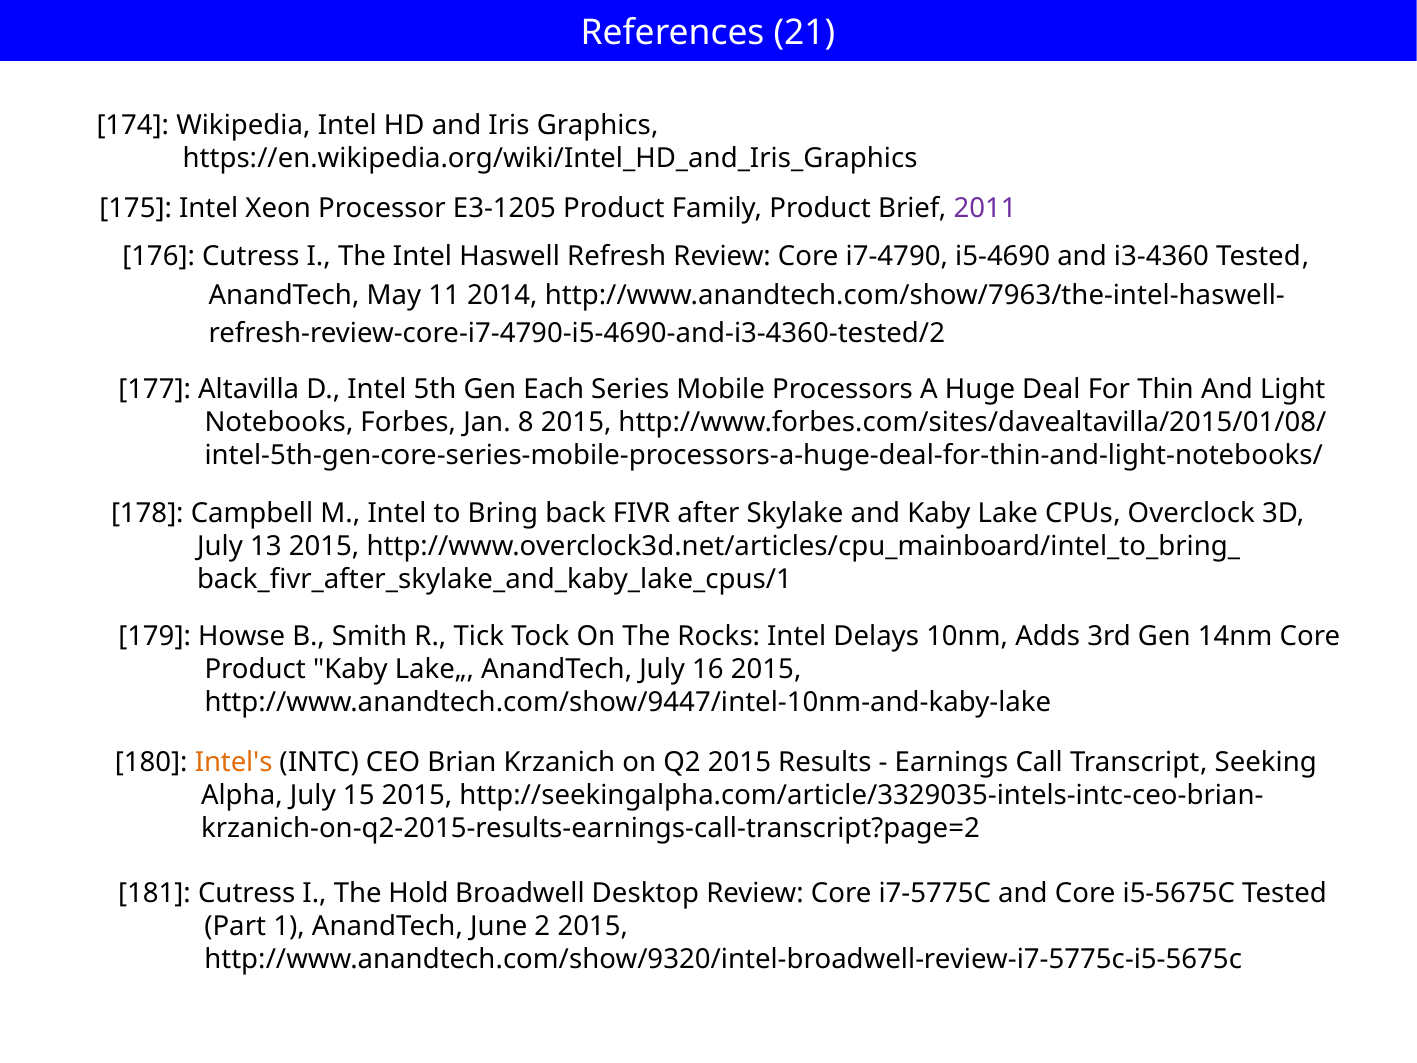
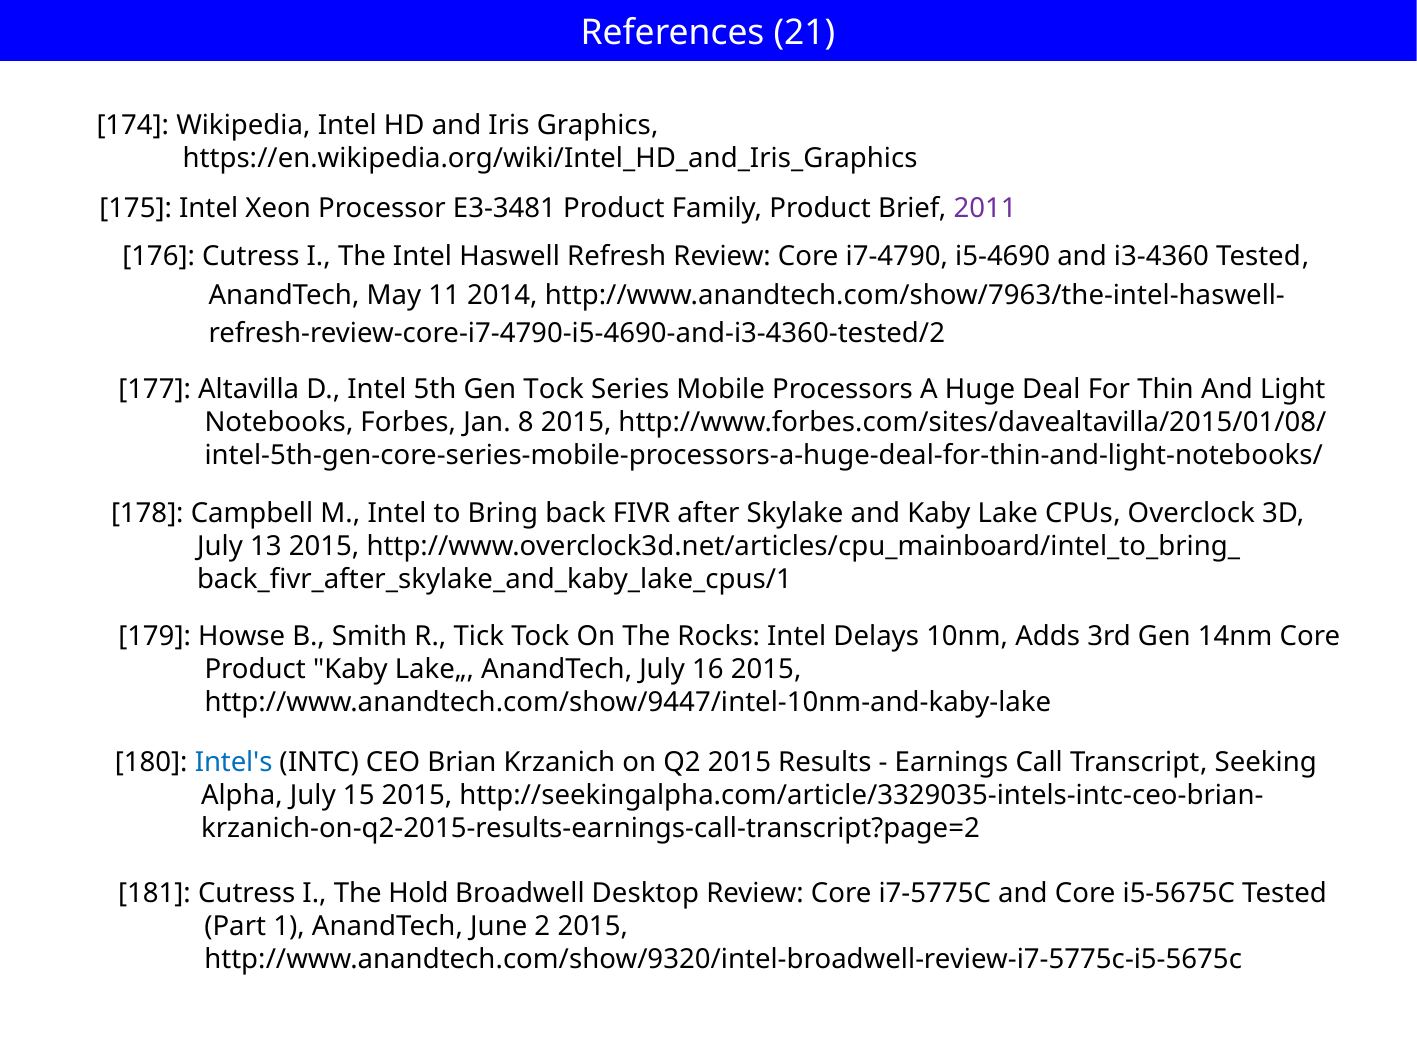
E3-1205: E3-1205 -> E3-3481
Gen Each: Each -> Tock
Intel's colour: orange -> blue
